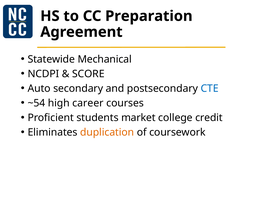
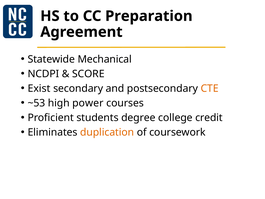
Auto: Auto -> Exist
CTE colour: blue -> orange
~54: ~54 -> ~53
career: career -> power
market: market -> degree
